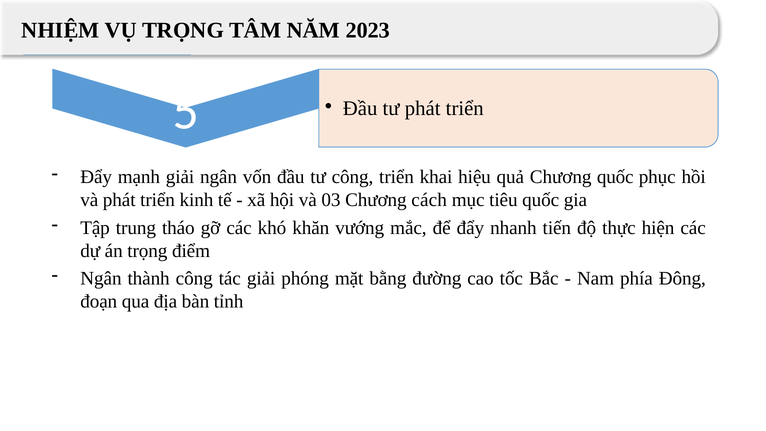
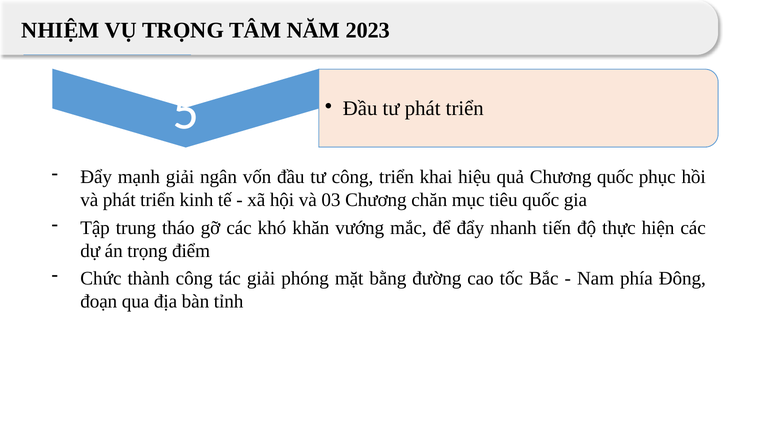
cách: cách -> chăn
Ngân at (101, 279): Ngân -> Chức
